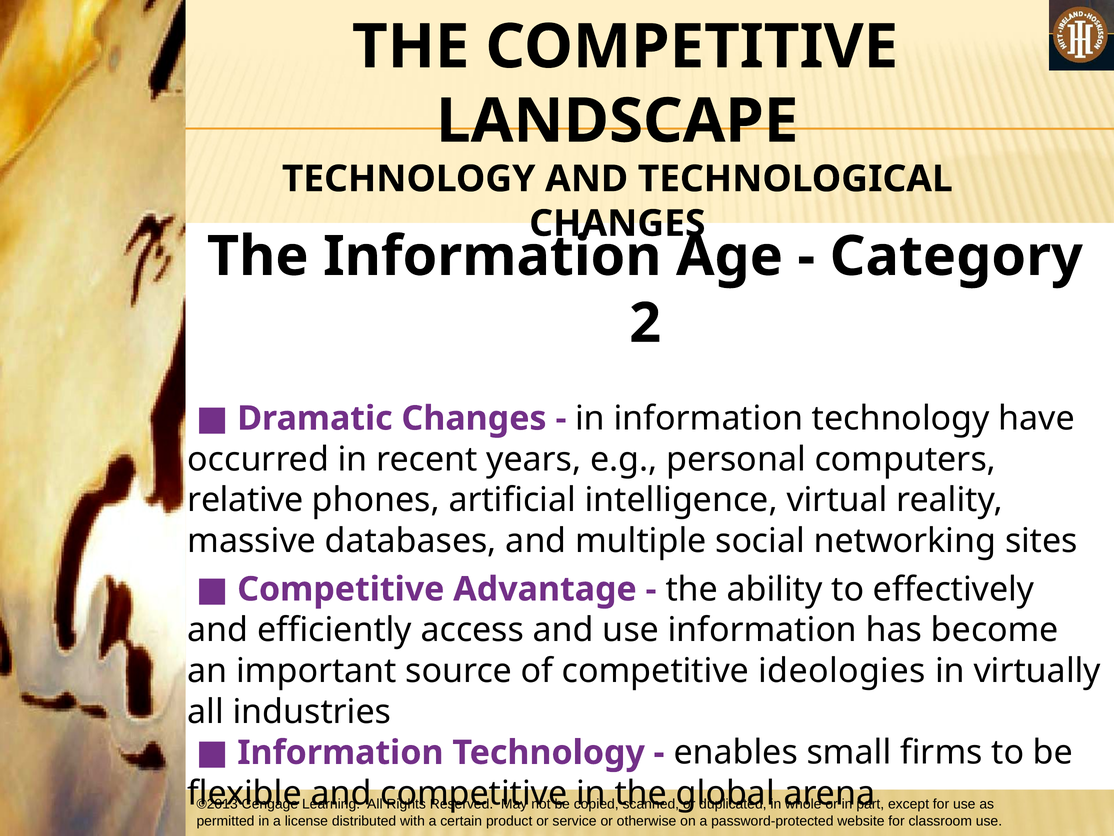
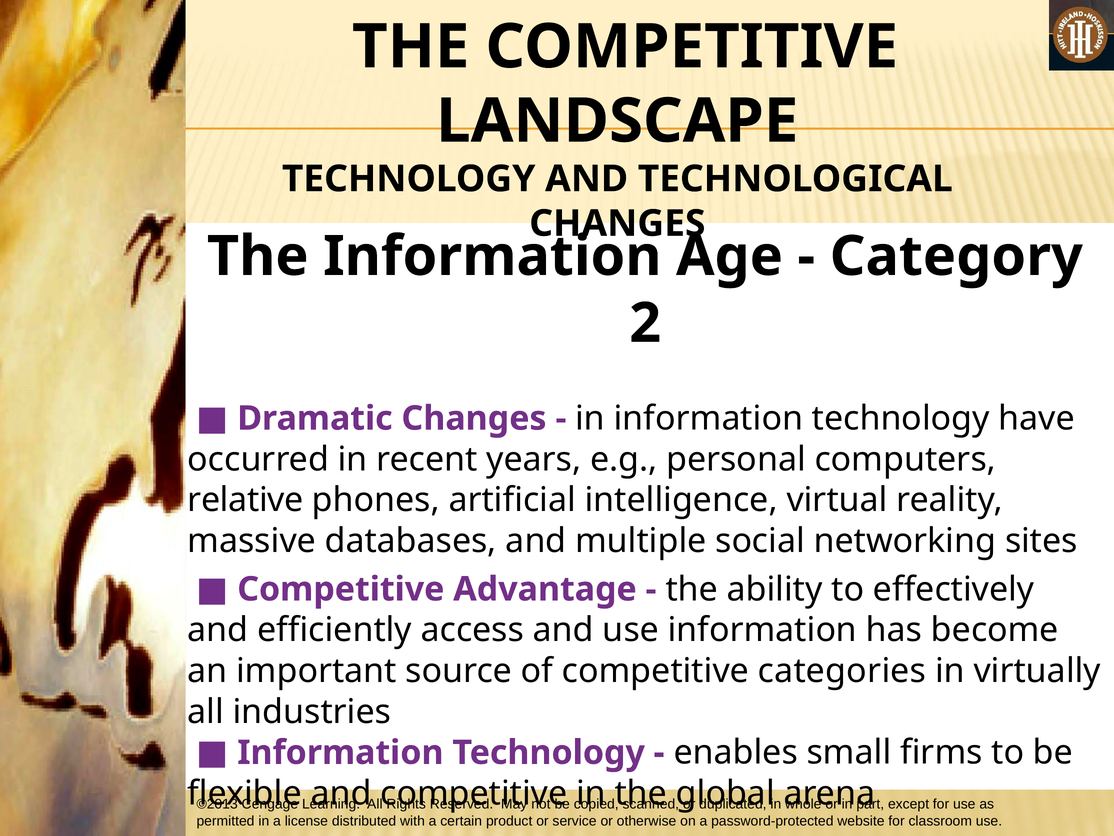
ideologies: ideologies -> categories
